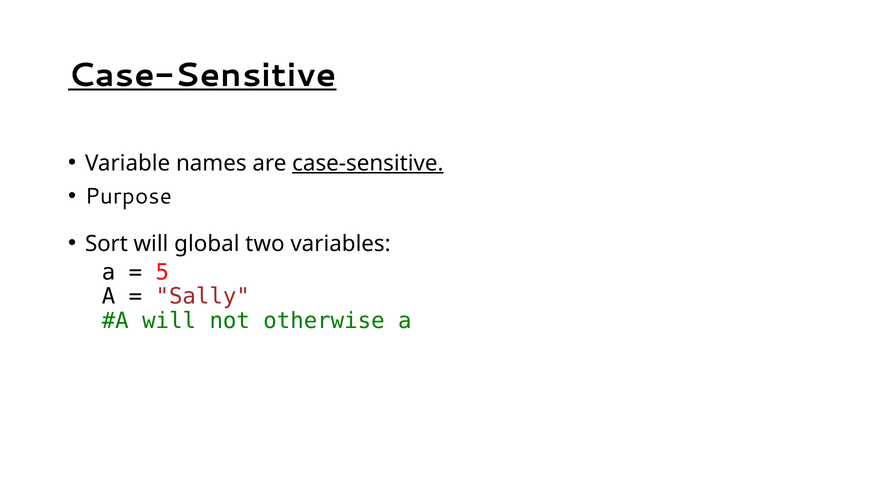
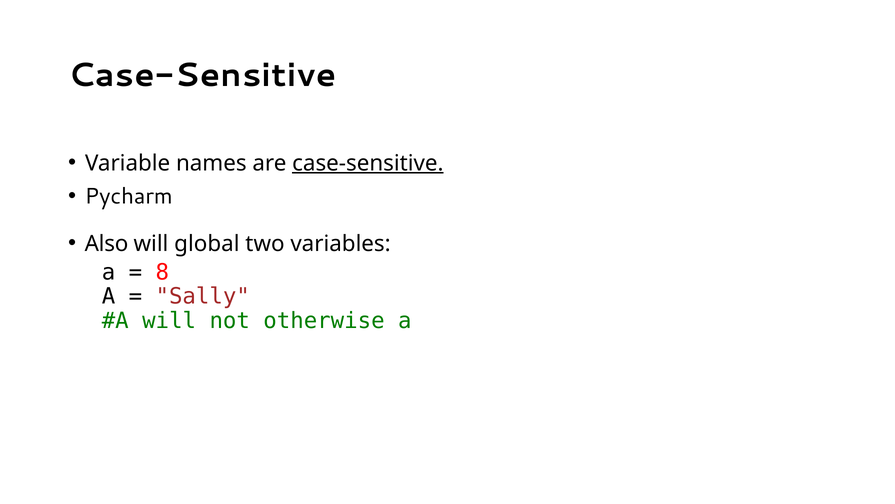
Case-Sensitive at (202, 75) underline: present -> none
Purpose: Purpose -> Pycharm
Sort: Sort -> Also
5: 5 -> 8
